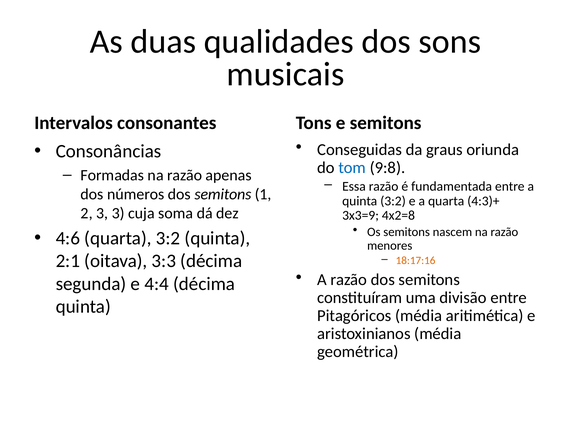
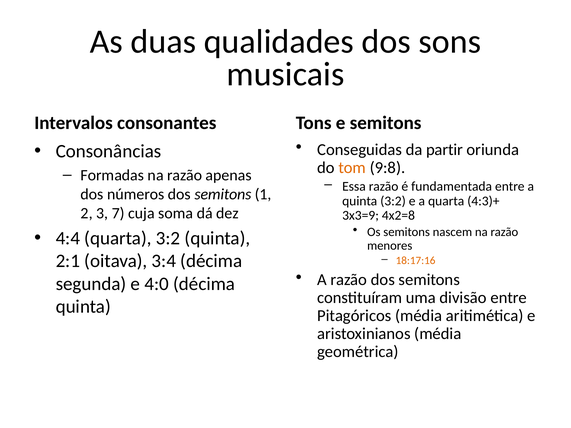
graus: graus -> partir
tom colour: blue -> orange
3 3: 3 -> 7
4:6: 4:6 -> 4:4
3:3: 3:3 -> 3:4
4:4: 4:4 -> 4:0
